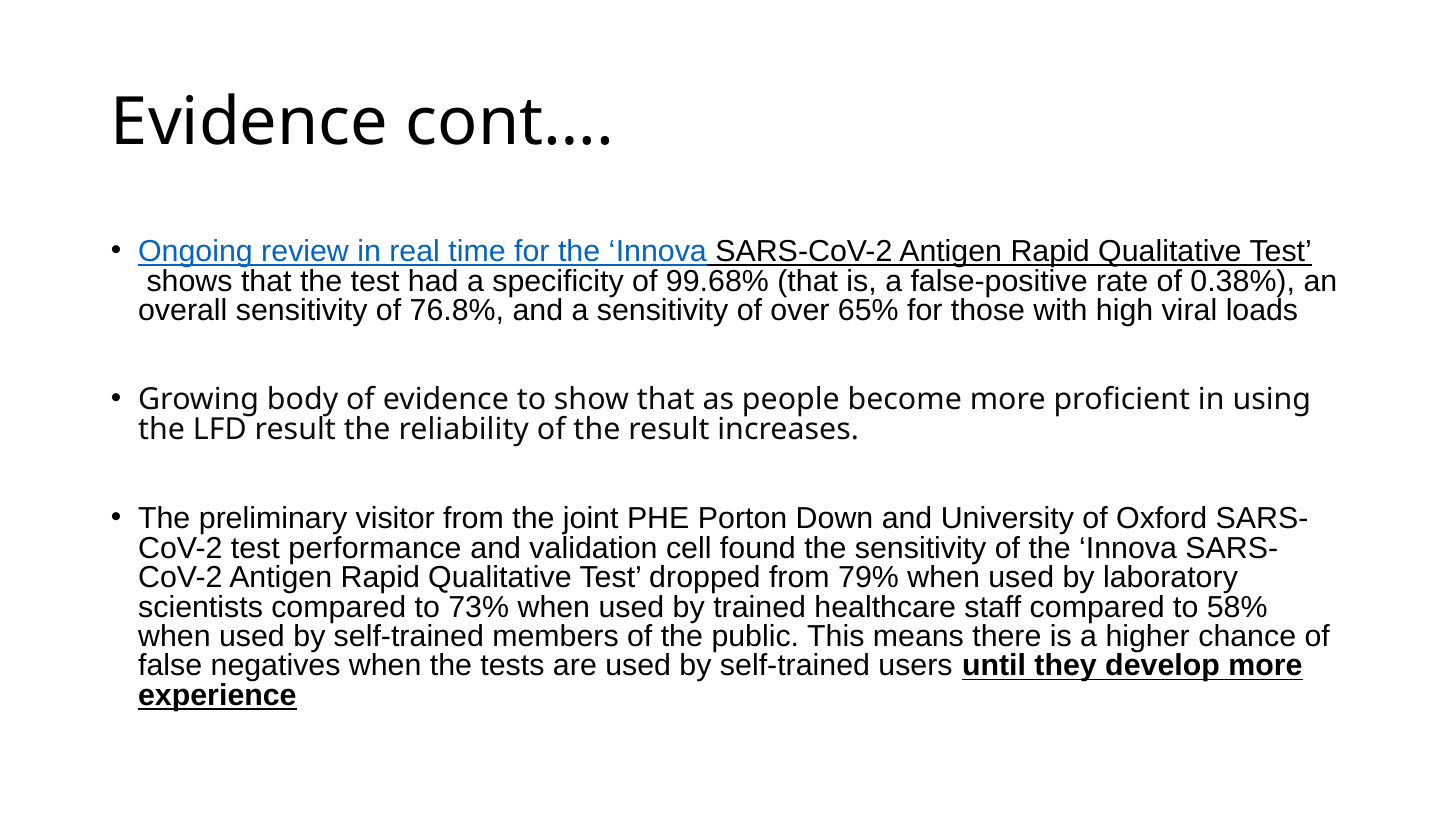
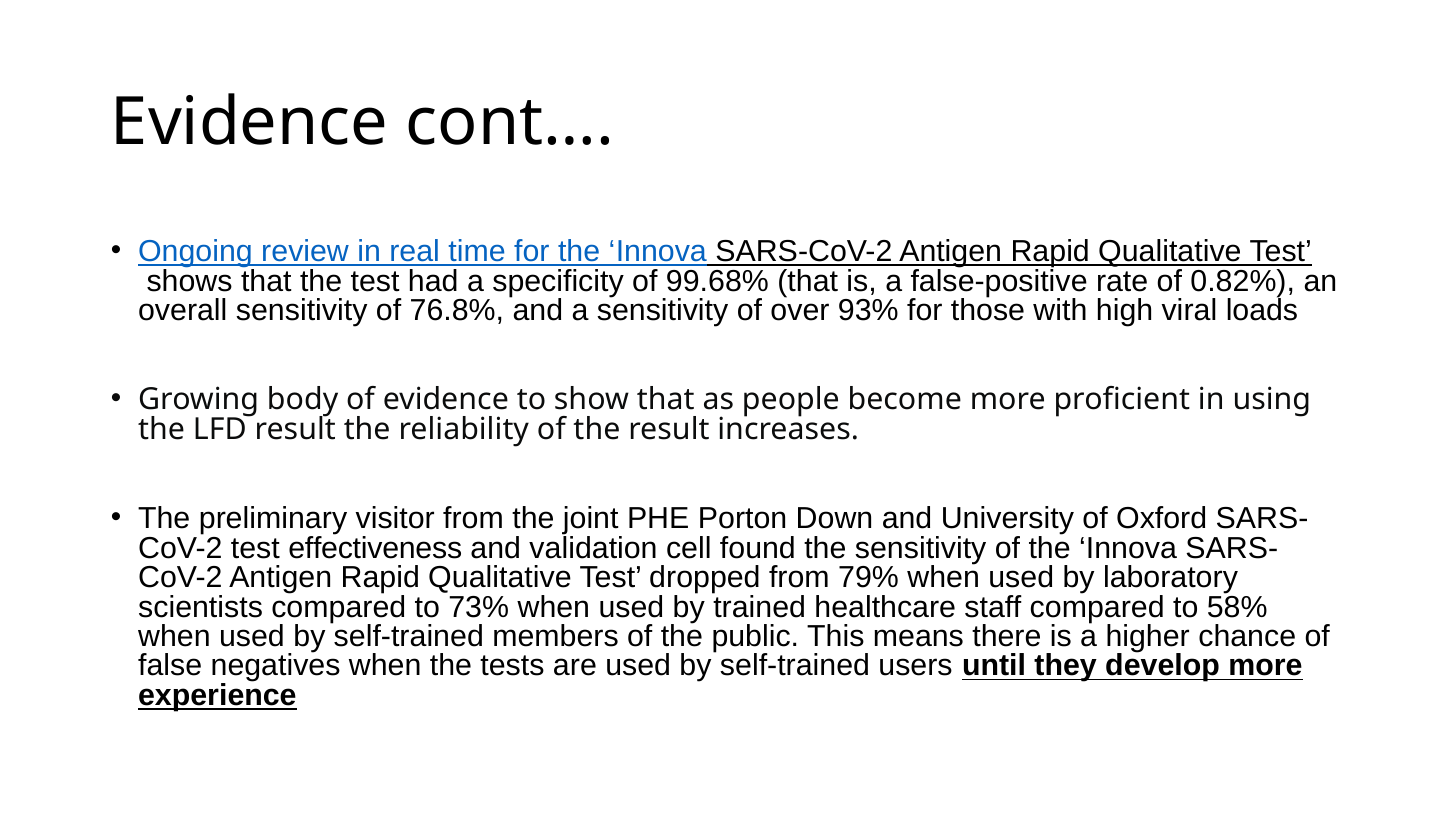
0.38%: 0.38% -> 0.82%
65%: 65% -> 93%
performance: performance -> effectiveness
